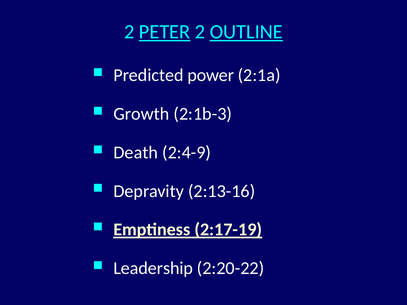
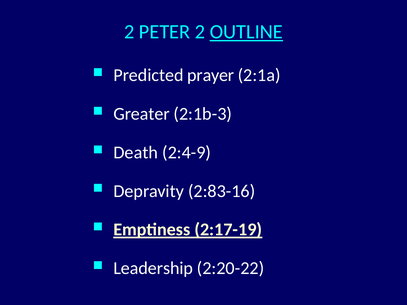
PETER underline: present -> none
power: power -> prayer
Growth: Growth -> Greater
2:13-16: 2:13-16 -> 2:83-16
